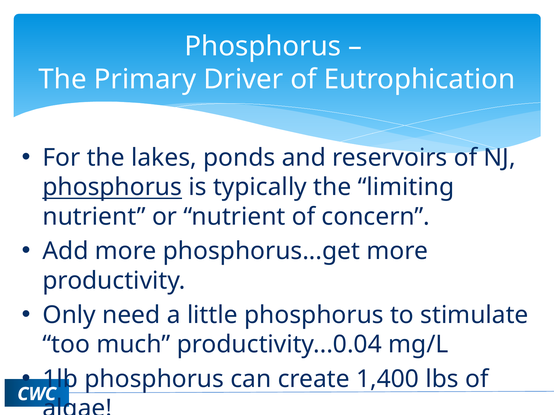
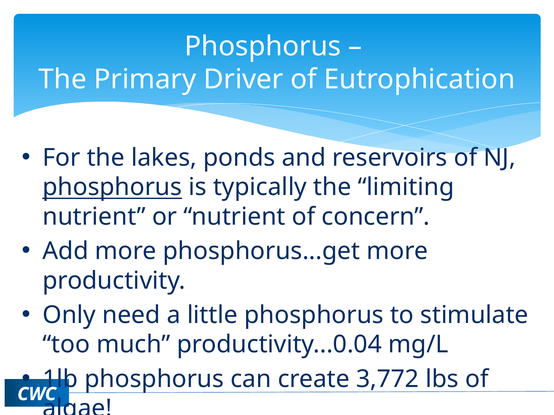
1,400: 1,400 -> 3,772
